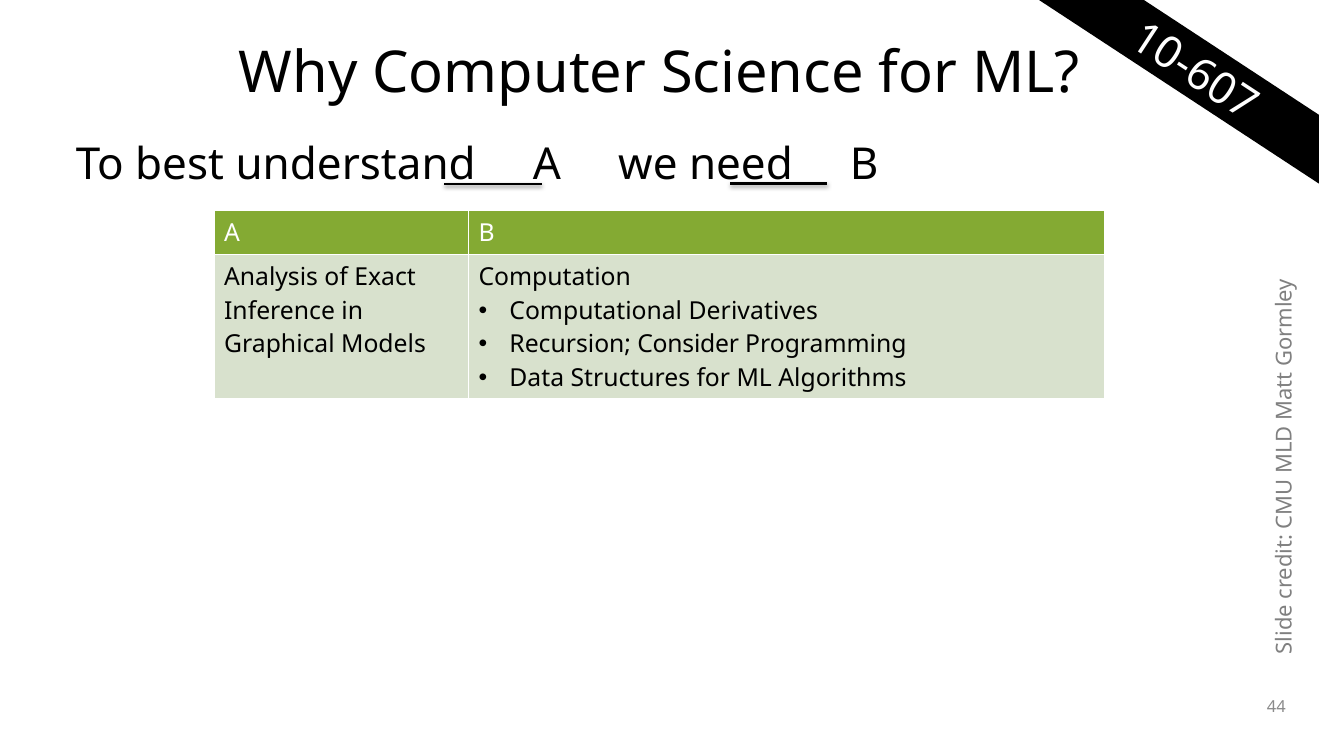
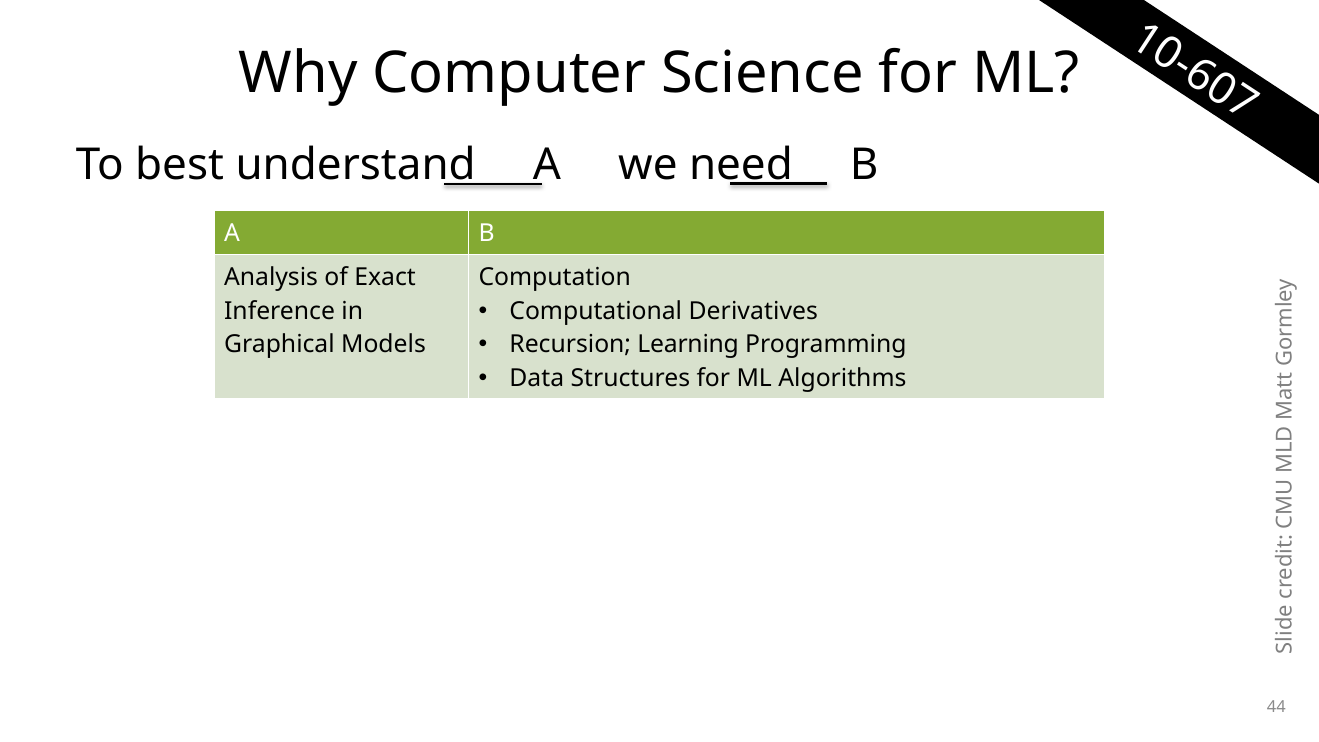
Consider: Consider -> Learning
